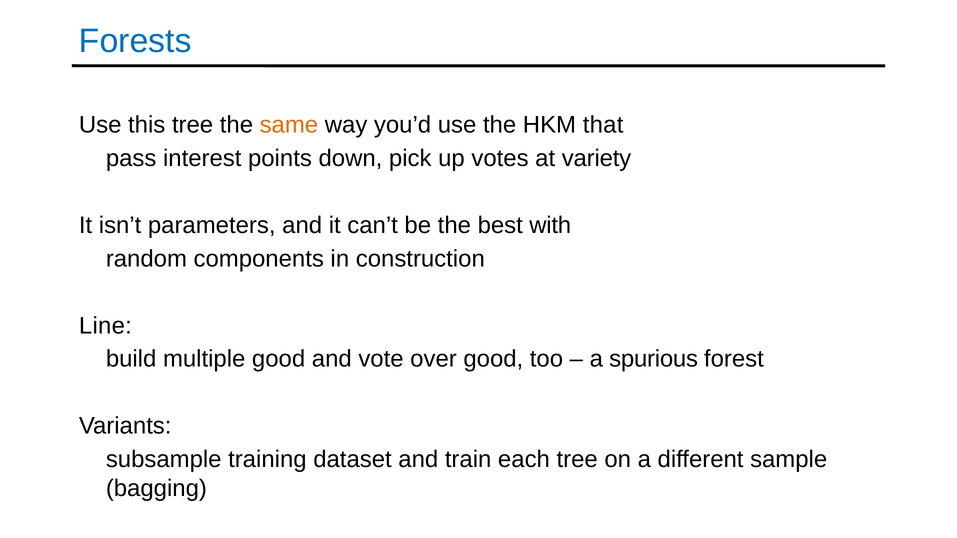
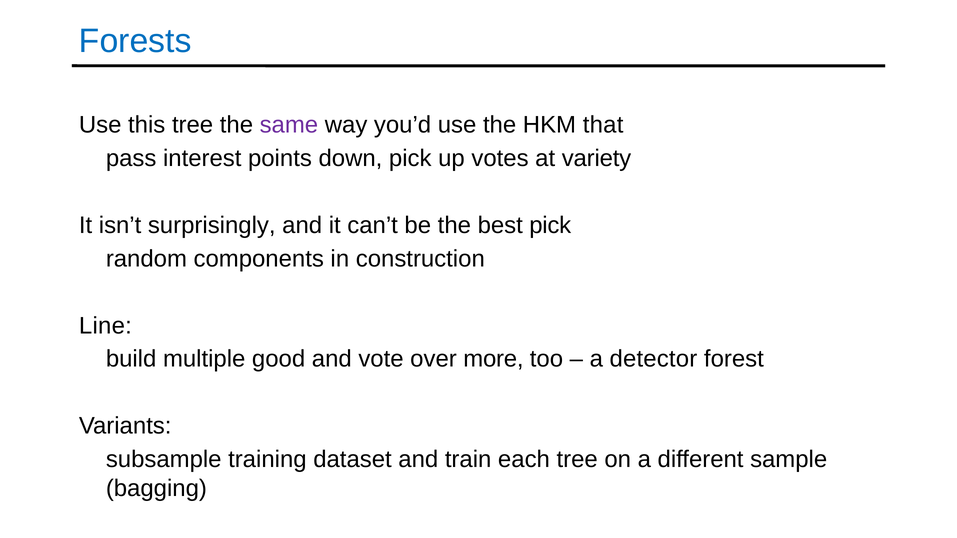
same colour: orange -> purple
parameters: parameters -> surprisingly
best with: with -> pick
over good: good -> more
spurious: spurious -> detector
